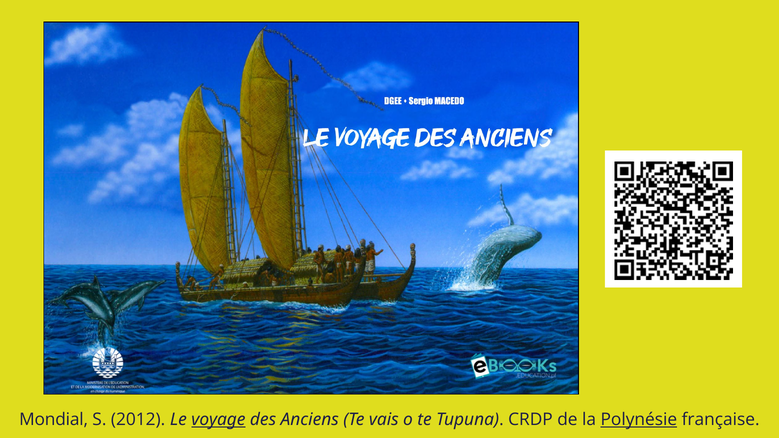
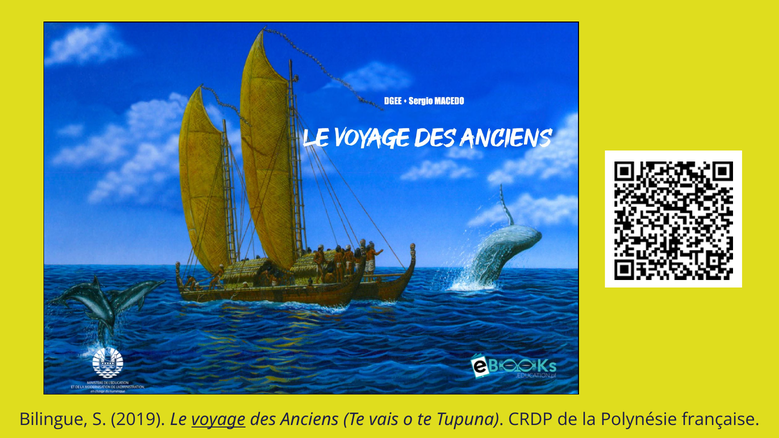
Mondial: Mondial -> Bilingue
2012: 2012 -> 2019
Polynésie underline: present -> none
